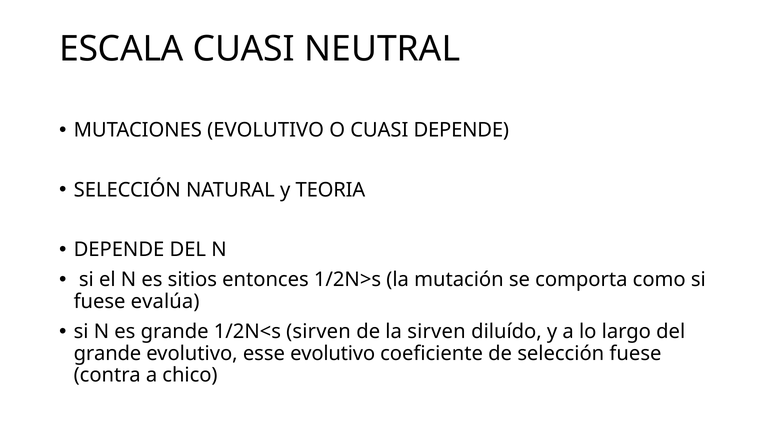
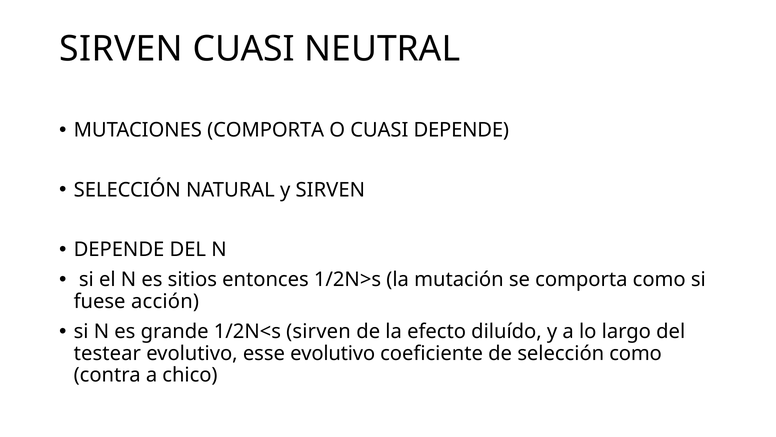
ESCALA at (121, 49): ESCALA -> SIRVEN
MUTACIONES EVOLUTIVO: EVOLUTIVO -> COMPORTA
y TEORIA: TEORIA -> SIRVEN
evalúa: evalúa -> acción
la sirven: sirven -> efecto
grande at (107, 353): grande -> testear
selección fuese: fuese -> como
